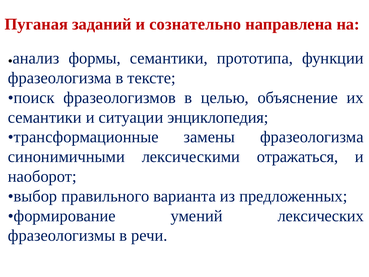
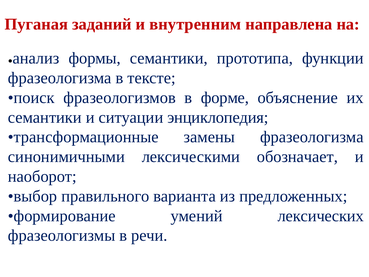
сознательно: сознательно -> внутренним
целью: целью -> форме
отражаться: отражаться -> обозначает
